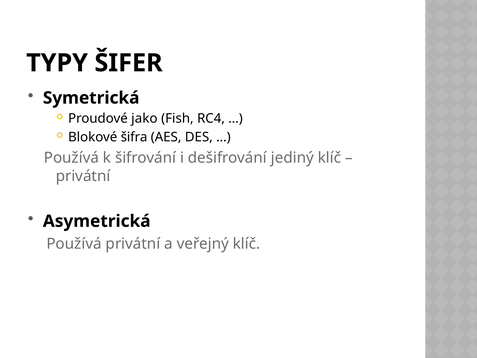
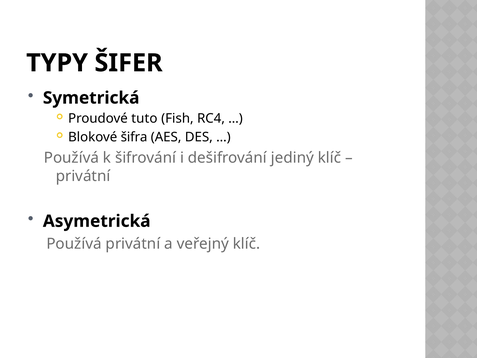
jako: jako -> tuto
